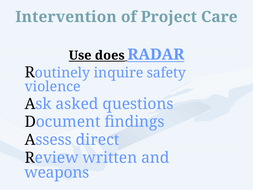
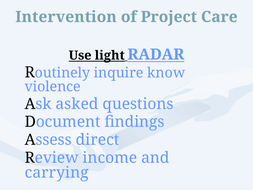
does: does -> light
safety: safety -> know
written: written -> income
weapons: weapons -> carrying
